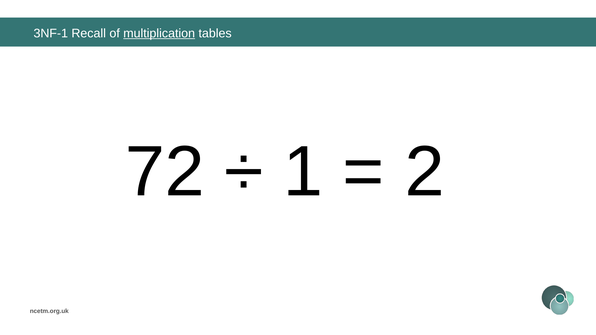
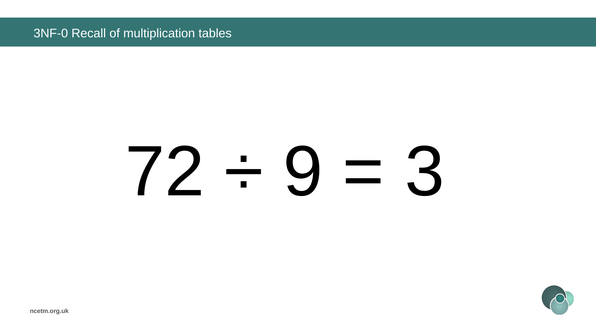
3NF-1: 3NF-1 -> 3NF-0
multiplication underline: present -> none
1: 1 -> 9
2: 2 -> 3
